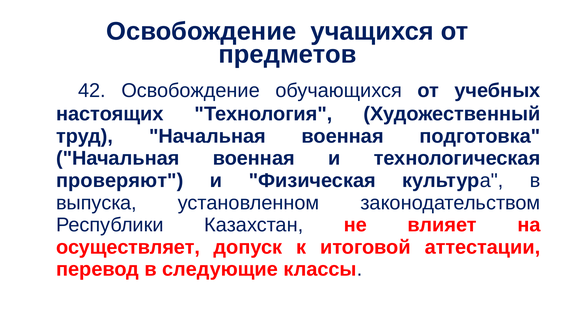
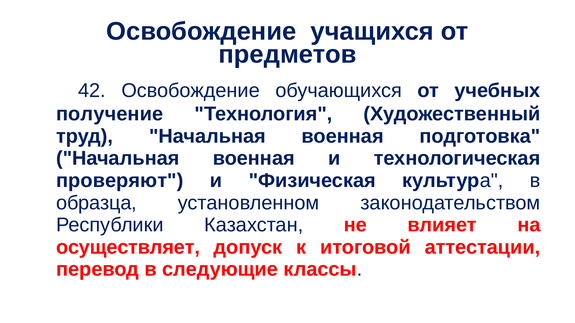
настоящих: настоящих -> получение
выпуска: выпуска -> образца
